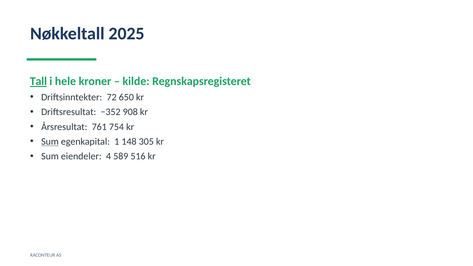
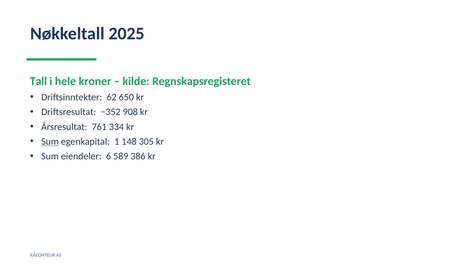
Tall underline: present -> none
72: 72 -> 62
754: 754 -> 334
4: 4 -> 6
516: 516 -> 386
